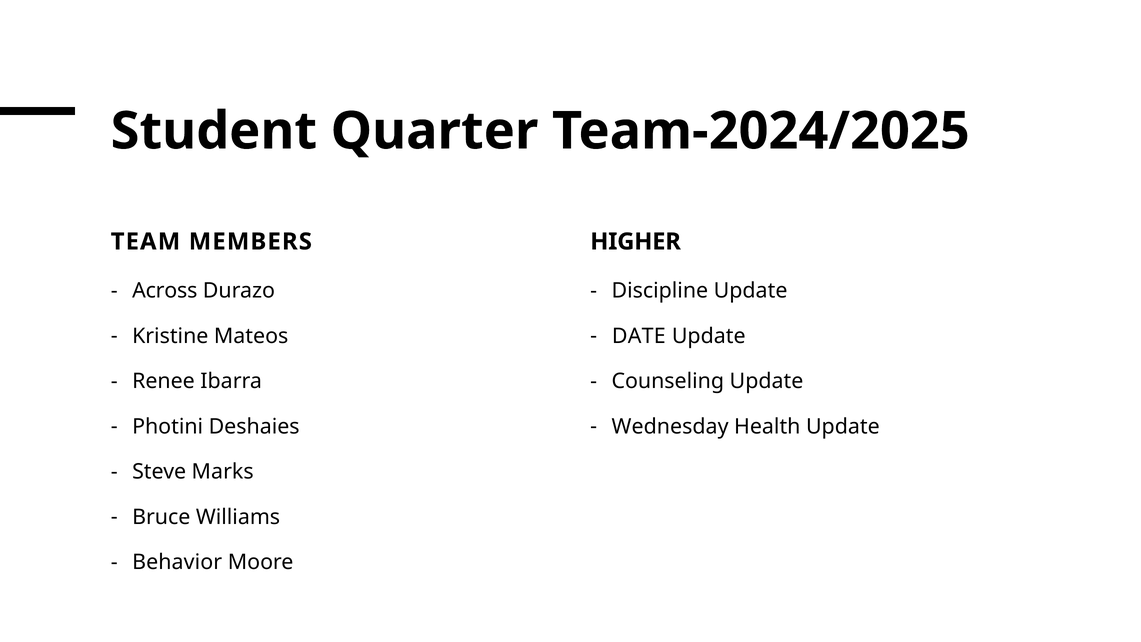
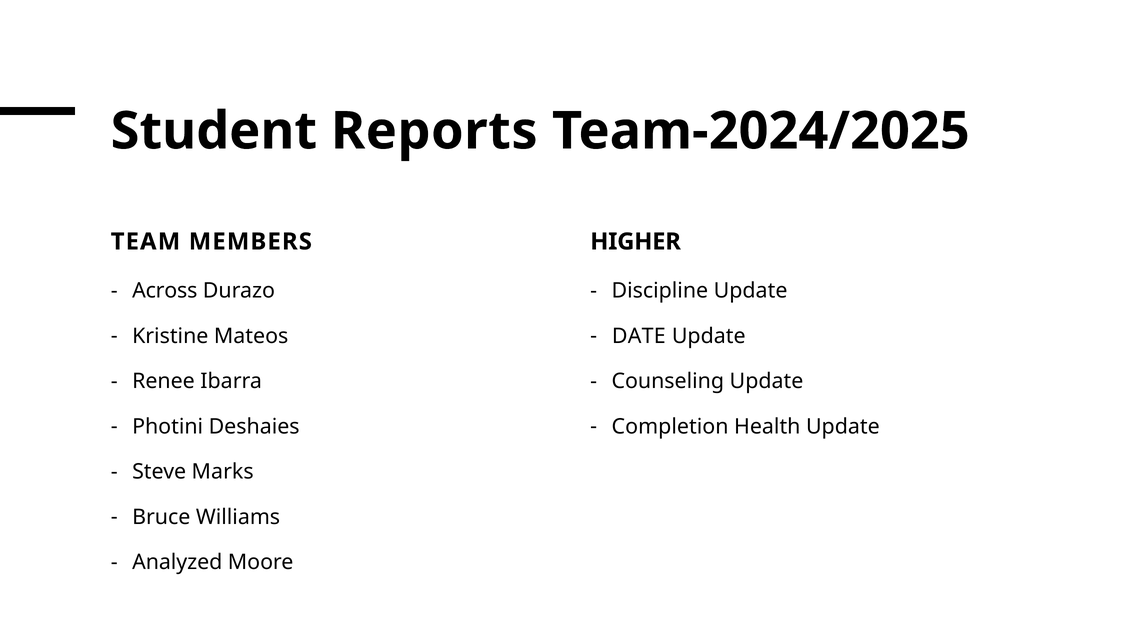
Quarter: Quarter -> Reports
Wednesday: Wednesday -> Completion
Behavior: Behavior -> Analyzed
